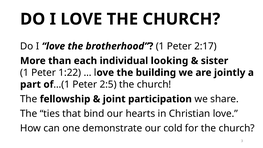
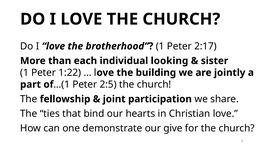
cold: cold -> give
